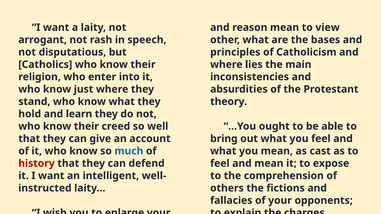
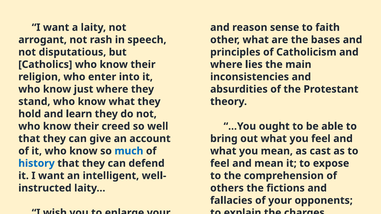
reason mean: mean -> sense
view at (328, 27): view -> faith
history colour: red -> blue
